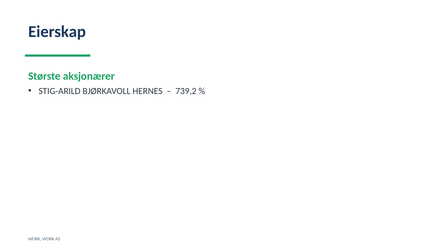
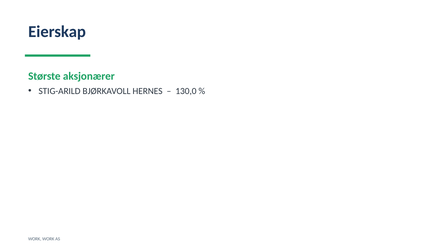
739,2: 739,2 -> 130,0
